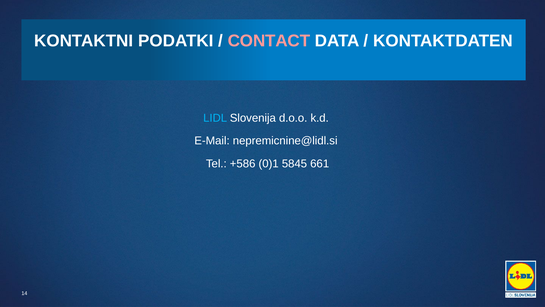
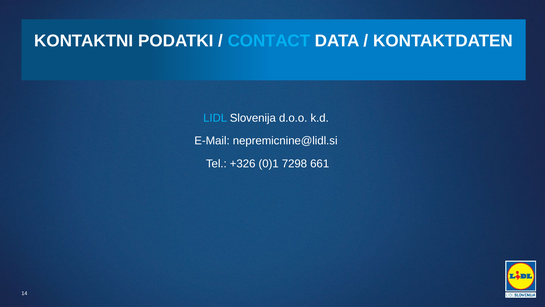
CONTACT colour: pink -> light blue
+586: +586 -> +326
5845: 5845 -> 7298
